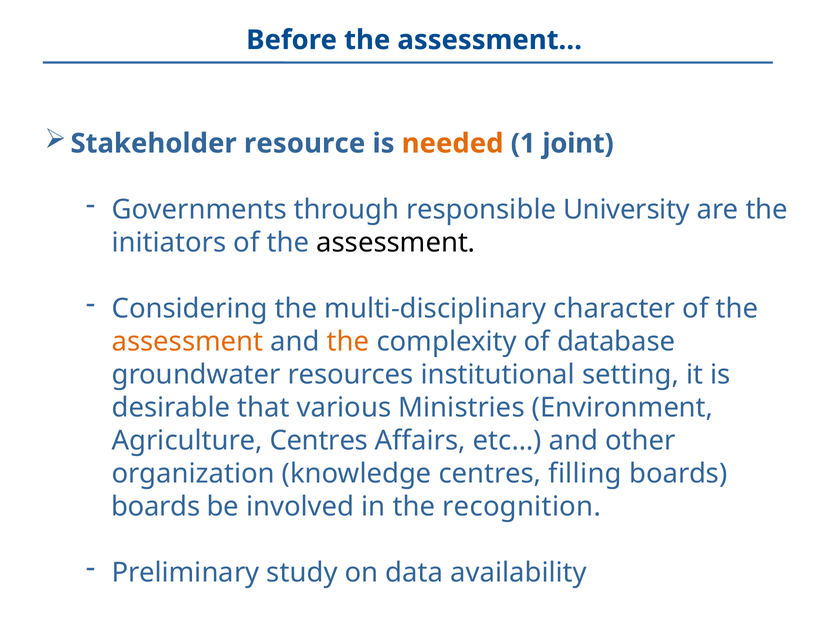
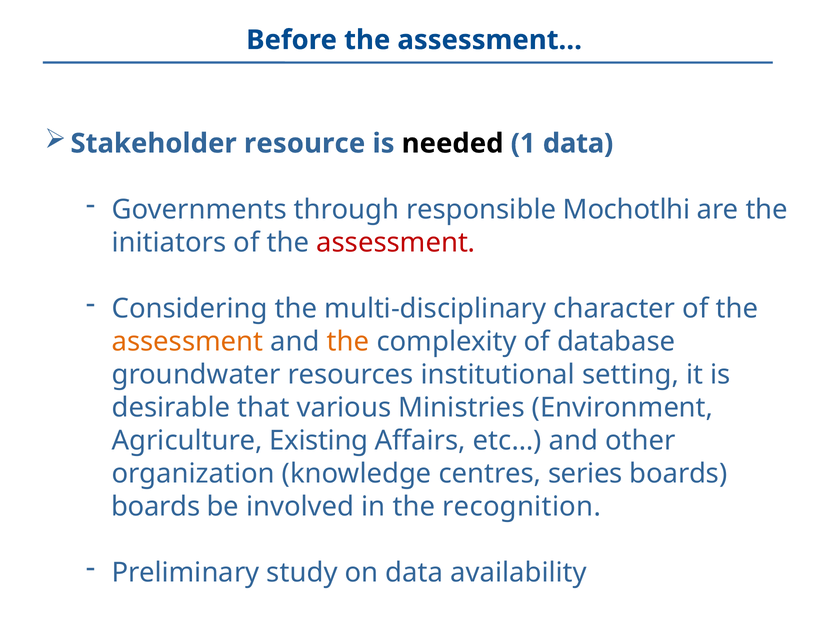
needed colour: orange -> black
1 joint: joint -> data
University: University -> Mochotlhi
assessment at (396, 242) colour: black -> red
Agriculture Centres: Centres -> Existing
filling: filling -> series
